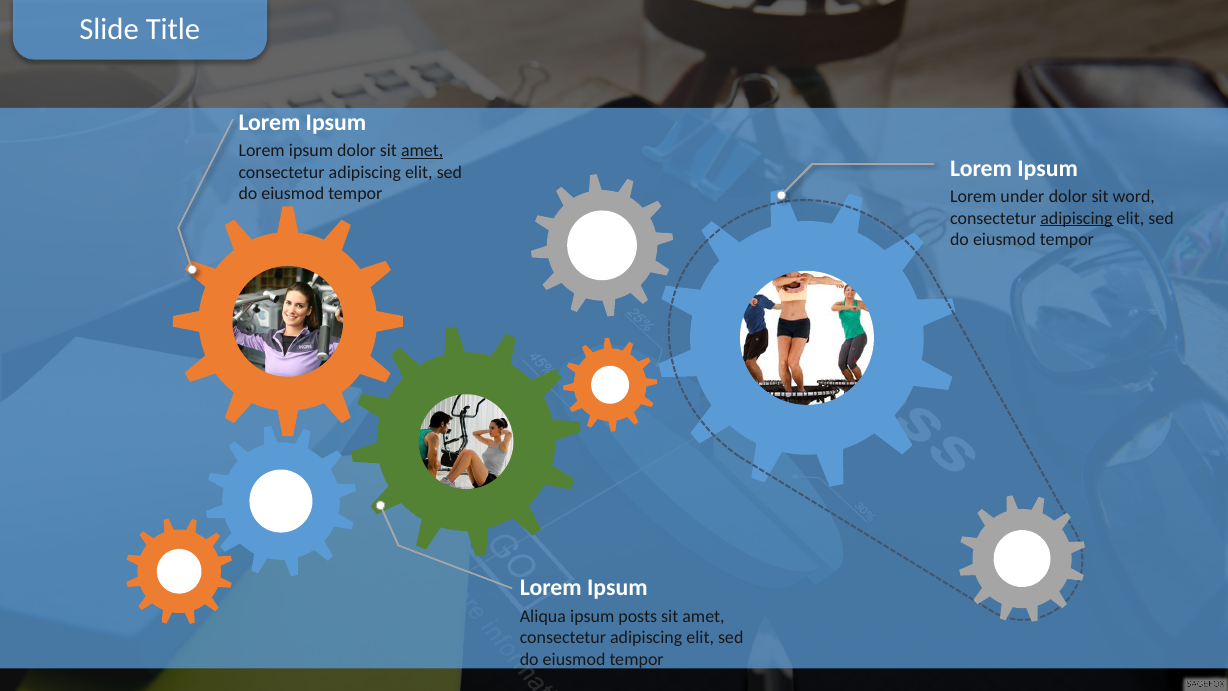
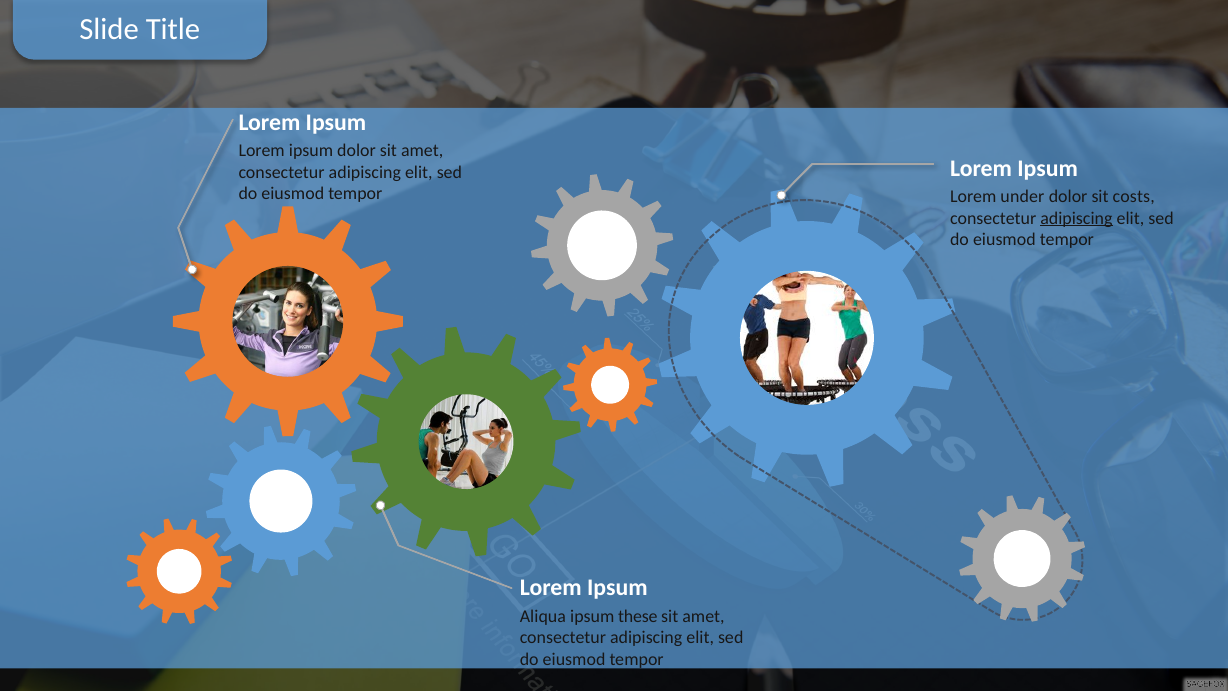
amet at (422, 151) underline: present -> none
word: word -> costs
posts: posts -> these
